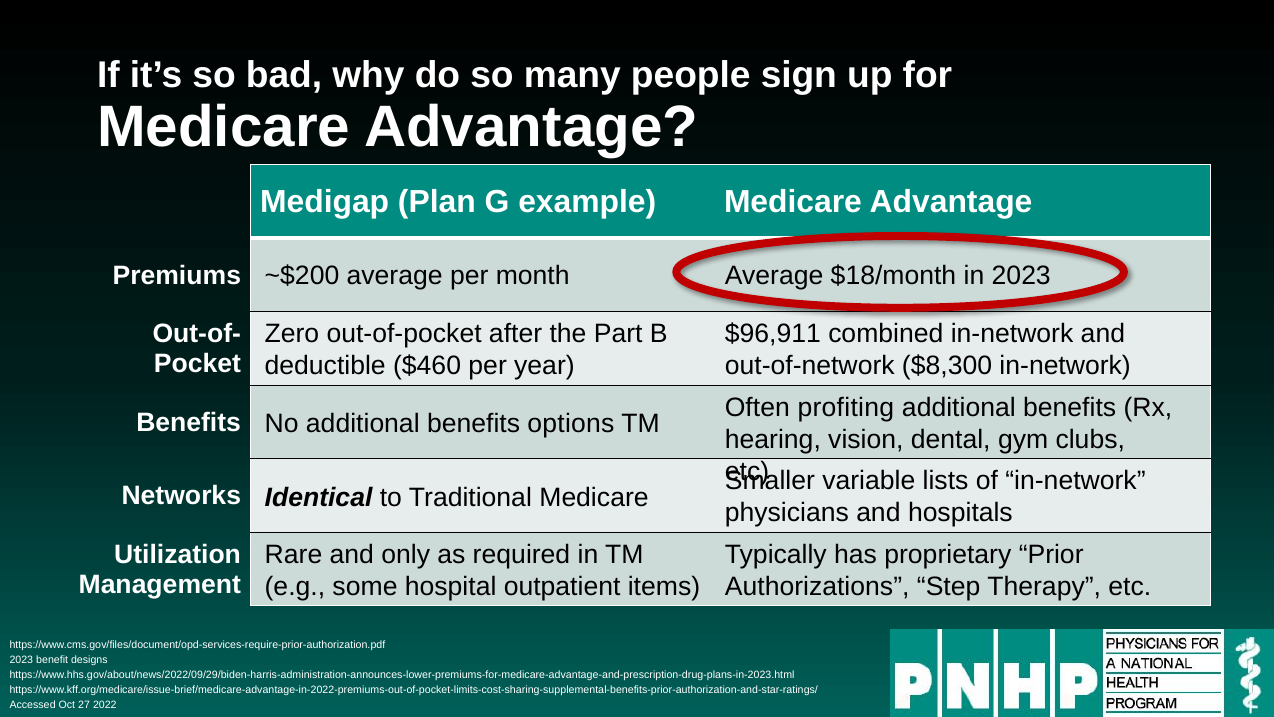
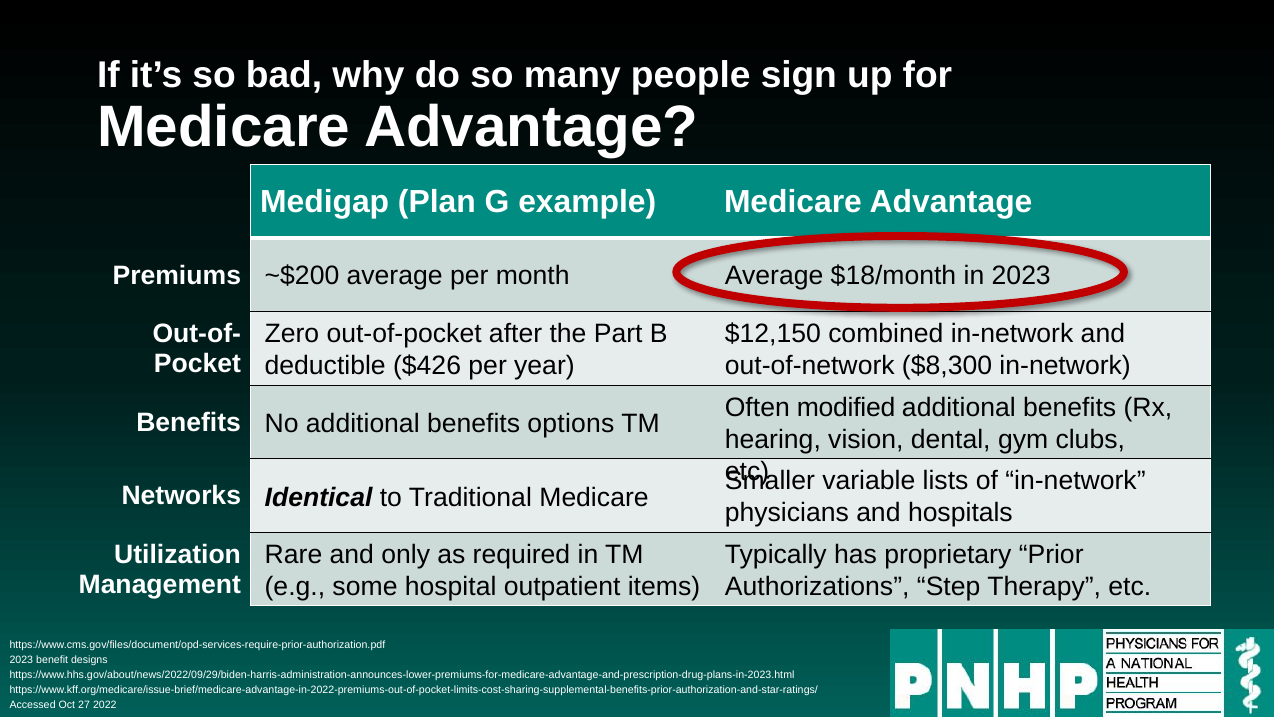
$96,911: $96,911 -> $12,150
$460: $460 -> $426
profiting: profiting -> modified
